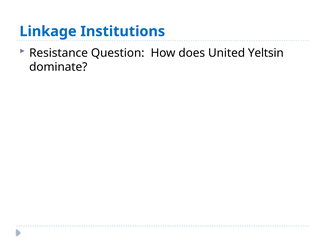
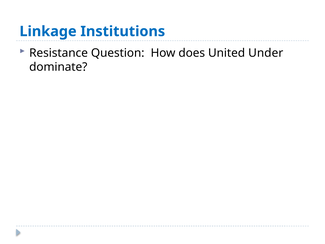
Yeltsin: Yeltsin -> Under
